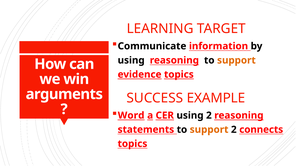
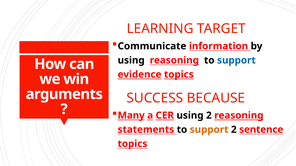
support at (236, 60) colour: orange -> blue
EXAMPLE: EXAMPLE -> BECAUSE
Word: Word -> Many
connects: connects -> sentence
